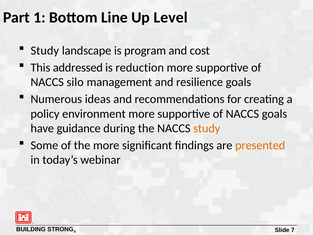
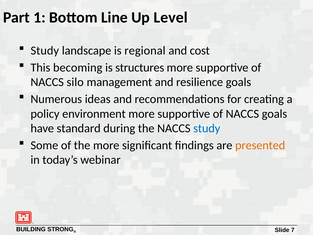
program: program -> regional
addressed: addressed -> becoming
reduction: reduction -> structures
guidance: guidance -> standard
study at (207, 128) colour: orange -> blue
